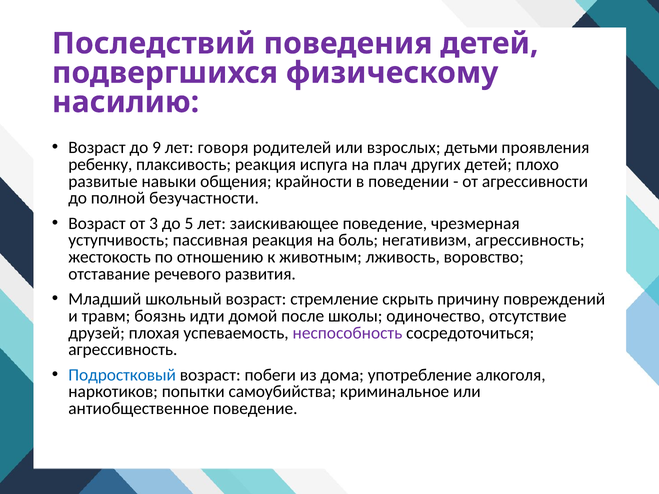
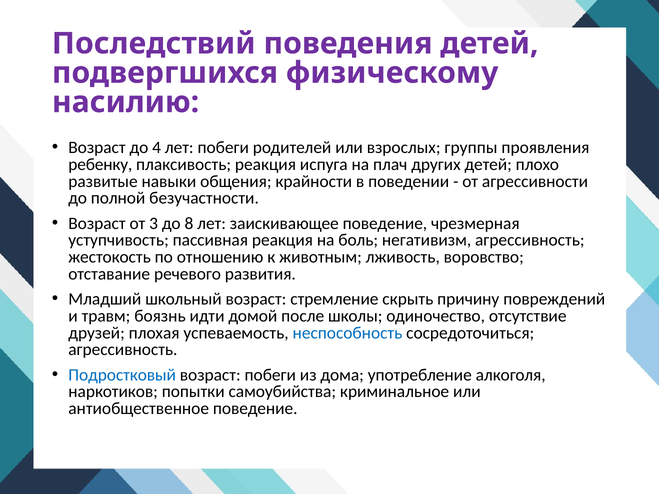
9: 9 -> 4
лет говоря: говоря -> побеги
детьми: детьми -> группы
5: 5 -> 8
неспособность colour: purple -> blue
